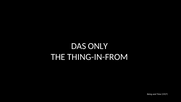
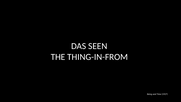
ONLY: ONLY -> SEEN
